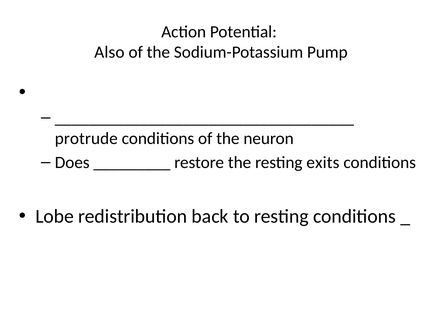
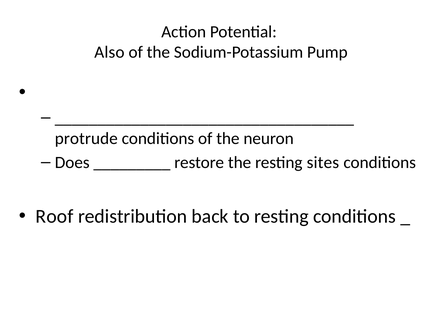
exits: exits -> sites
Lobe: Lobe -> Roof
